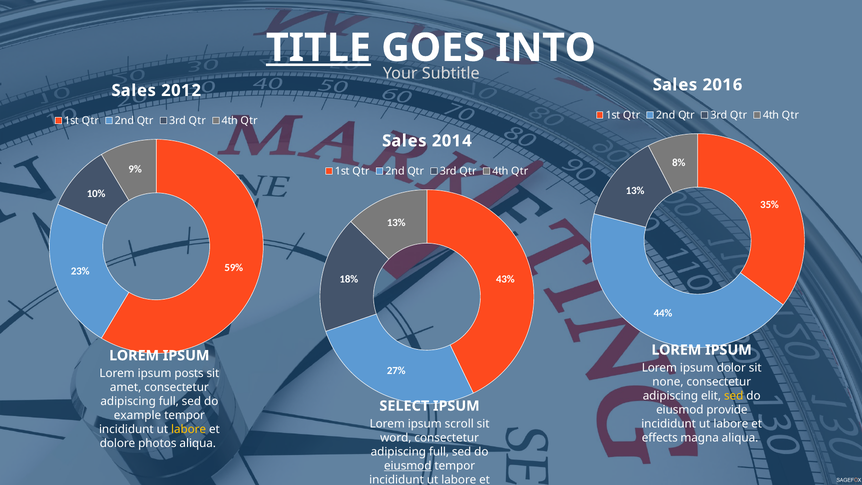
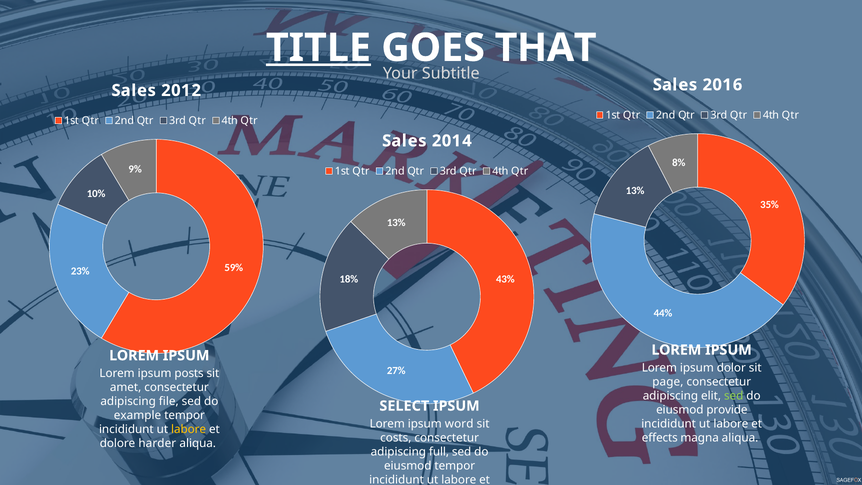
INTO: INTO -> THAT
none: none -> page
sed at (734, 396) colour: yellow -> light green
full at (169, 401): full -> file
scroll: scroll -> word
word: word -> costs
photos: photos -> harder
eiusmod at (408, 466) underline: present -> none
